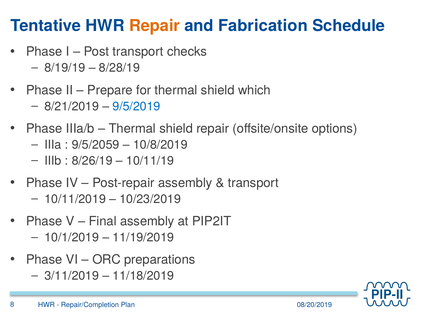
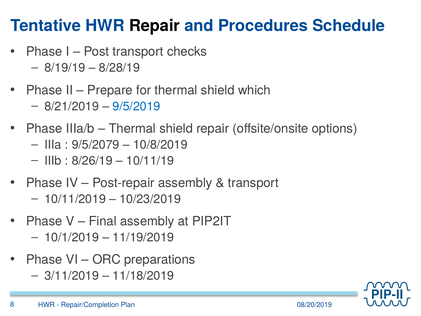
Repair at (155, 26) colour: orange -> black
Fabrication: Fabrication -> Procedures
9/5/2059: 9/5/2059 -> 9/5/2079
